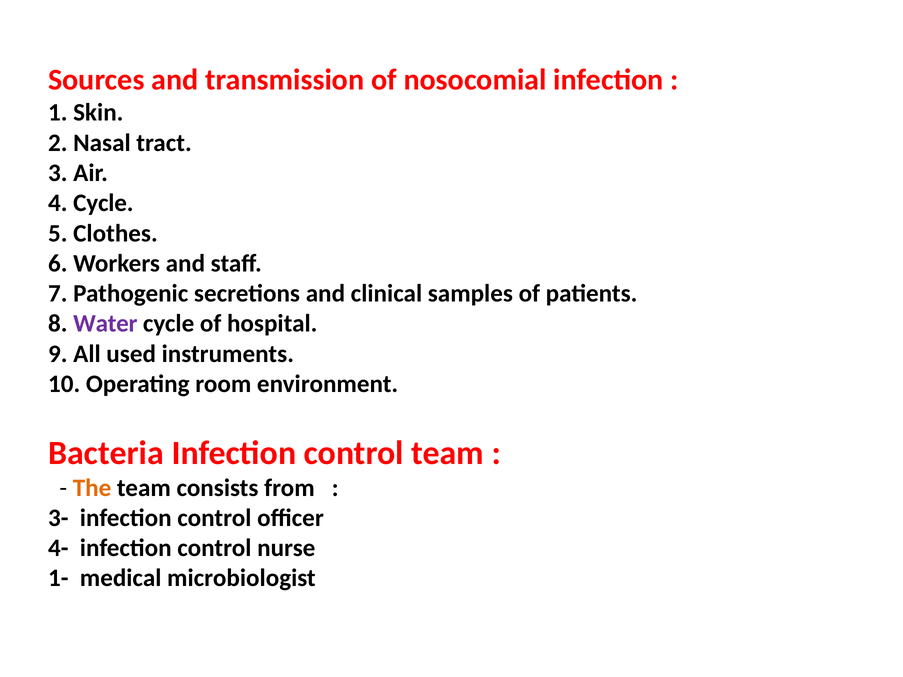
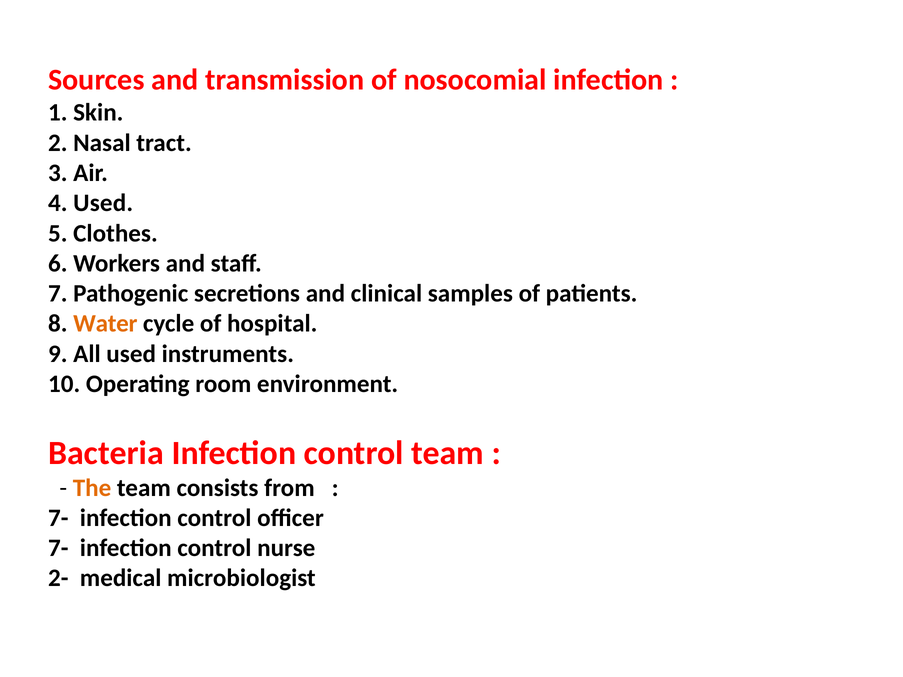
4 Cycle: Cycle -> Used
Water colour: purple -> orange
3- at (58, 518): 3- -> 7-
4- at (58, 548): 4- -> 7-
1-: 1- -> 2-
